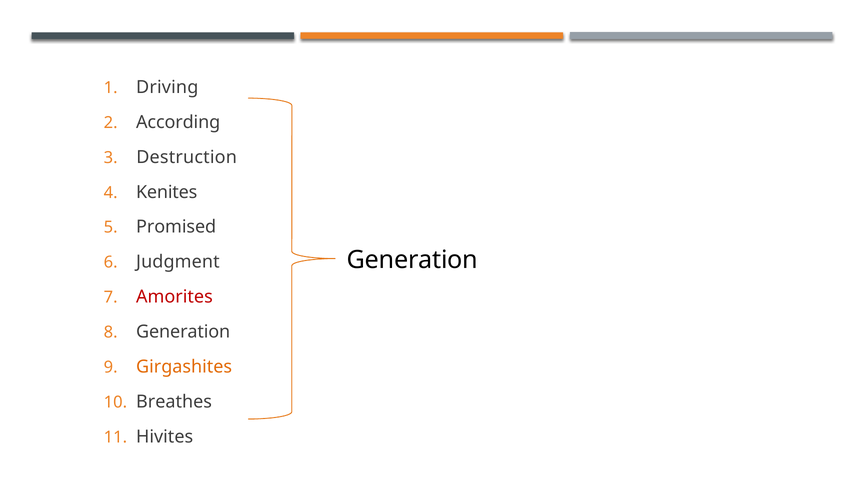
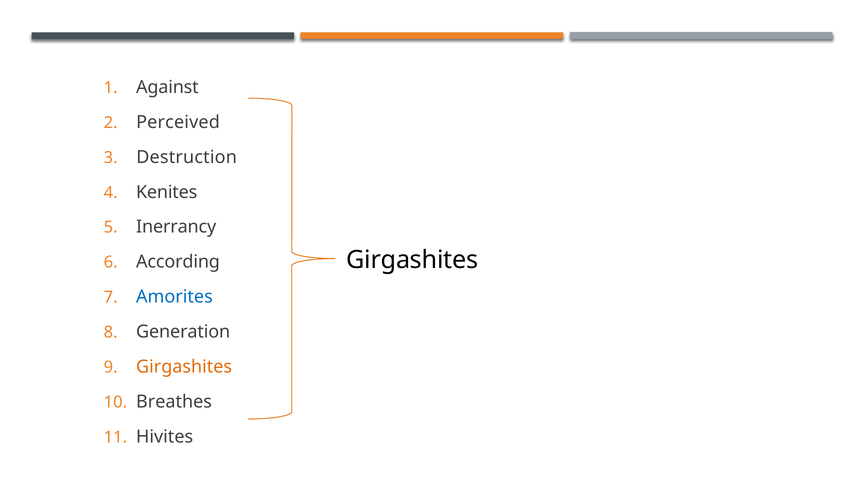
Driving: Driving -> Against
According: According -> Perceived
Promised: Promised -> Inerrancy
Generation at (412, 260): Generation -> Girgashites
Judgment: Judgment -> According
Amorites colour: red -> blue
